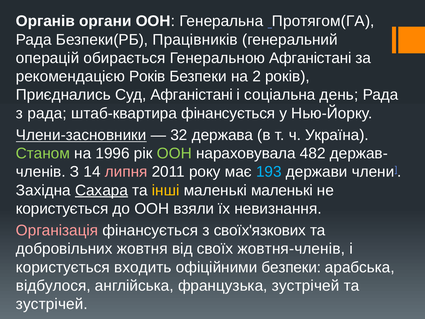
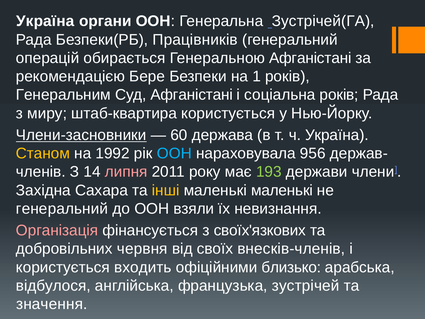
Органів at (45, 21): Органів -> Україна
Протягом(ГА: Протягом(ГА -> Зустрічей(ГА
рекомендацією Років: Років -> Бере
2: 2 -> 1
Приєднались: Приєднались -> Генеральним
соціальна день: день -> років
з рада: рада -> миру
штаб-квартира фінансується: фінансується -> користується
32: 32 -> 60
Станом colour: light green -> yellow
1996: 1996 -> 1992
ООН at (174, 153) colour: light green -> light blue
482: 482 -> 956
193 colour: light blue -> light green
Сахара underline: present -> none
користується at (62, 209): користується -> генеральний
жовтня: жовтня -> червня
жовтня-членів: жовтня-членів -> внесків-членів
офіційними безпеки: безпеки -> близько
зустрічей at (52, 304): зустрічей -> значення
